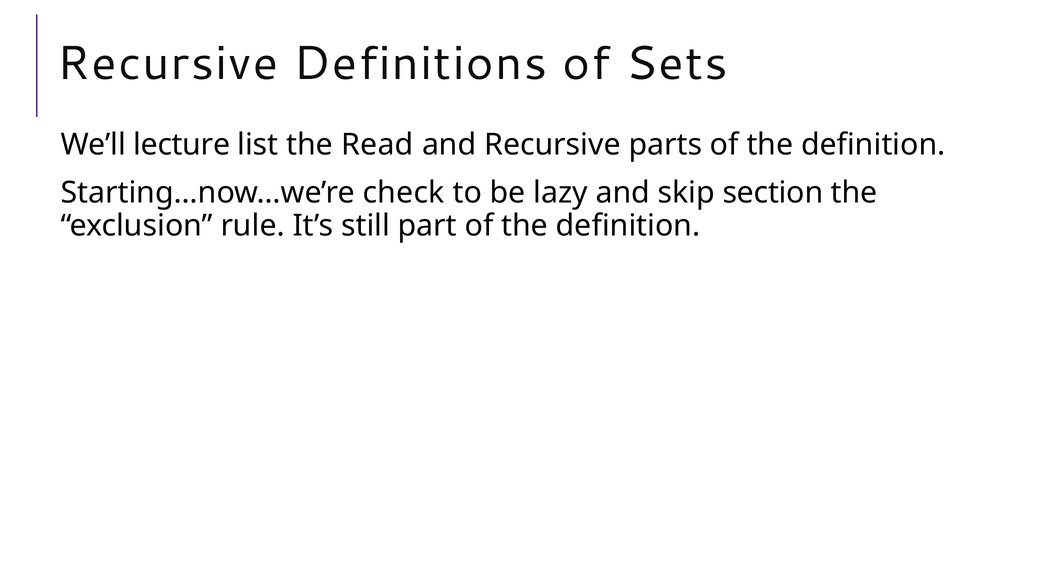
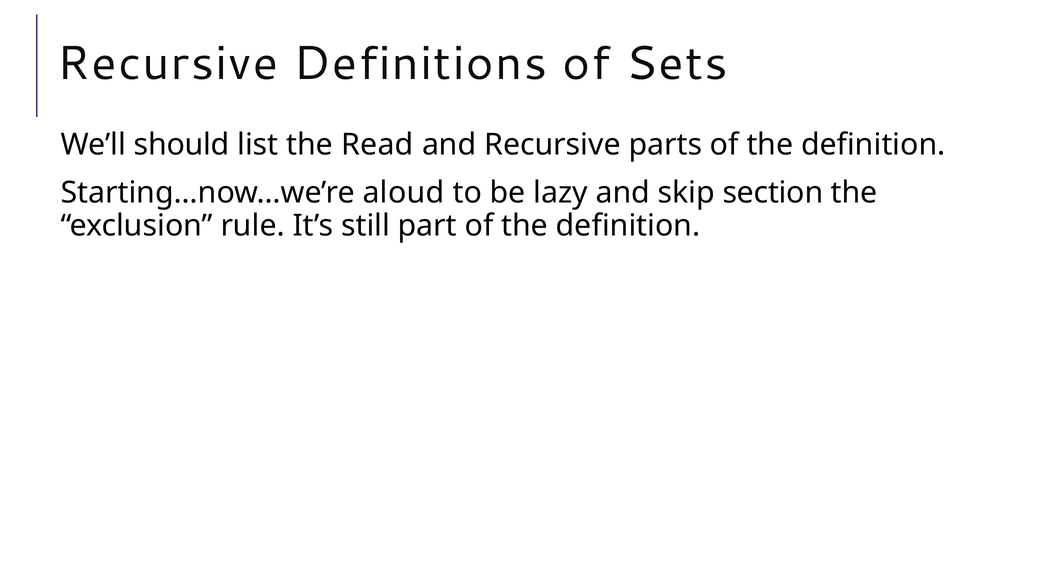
lecture: lecture -> should
check: check -> aloud
